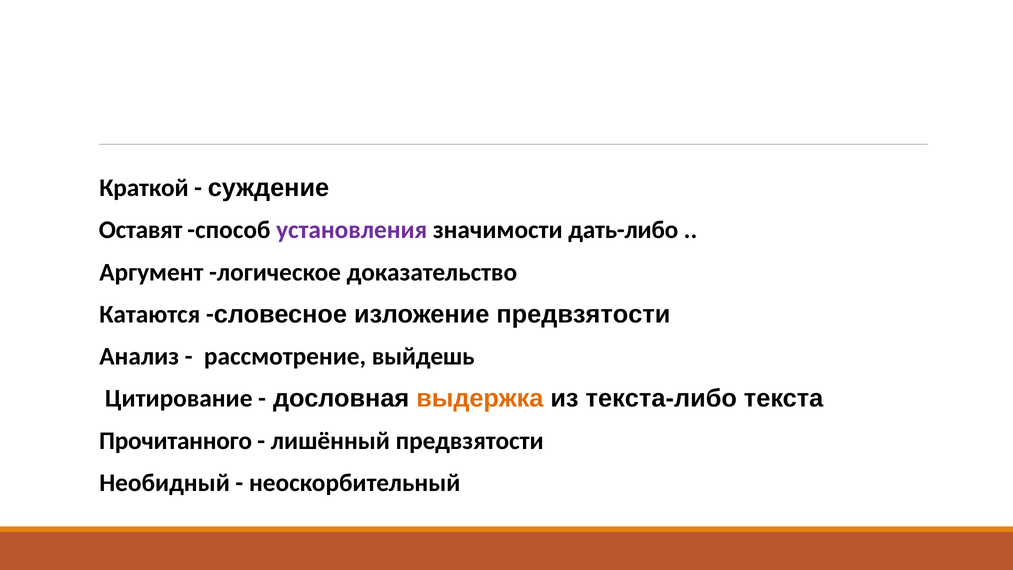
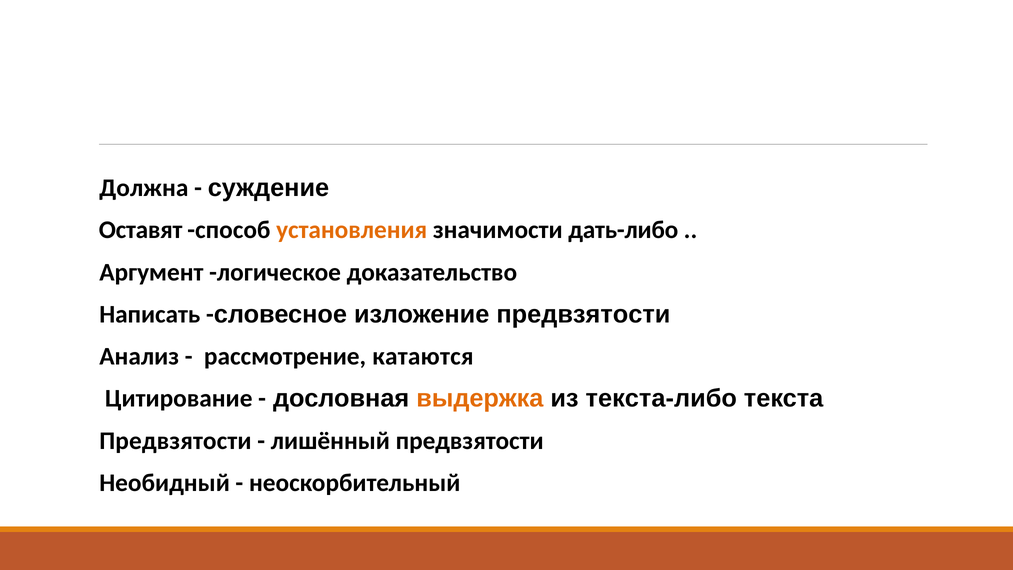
Краткой: Краткой -> Должна
установления colour: purple -> orange
Катаются: Катаются -> Написать
выйдешь: выйдешь -> катаются
Прочитанного at (176, 441): Прочитанного -> Предвзятости
